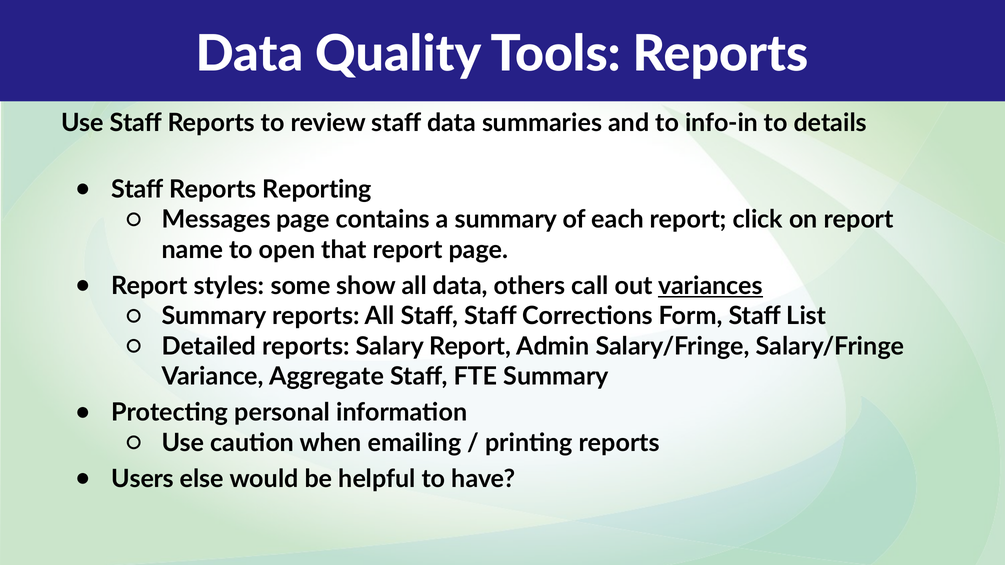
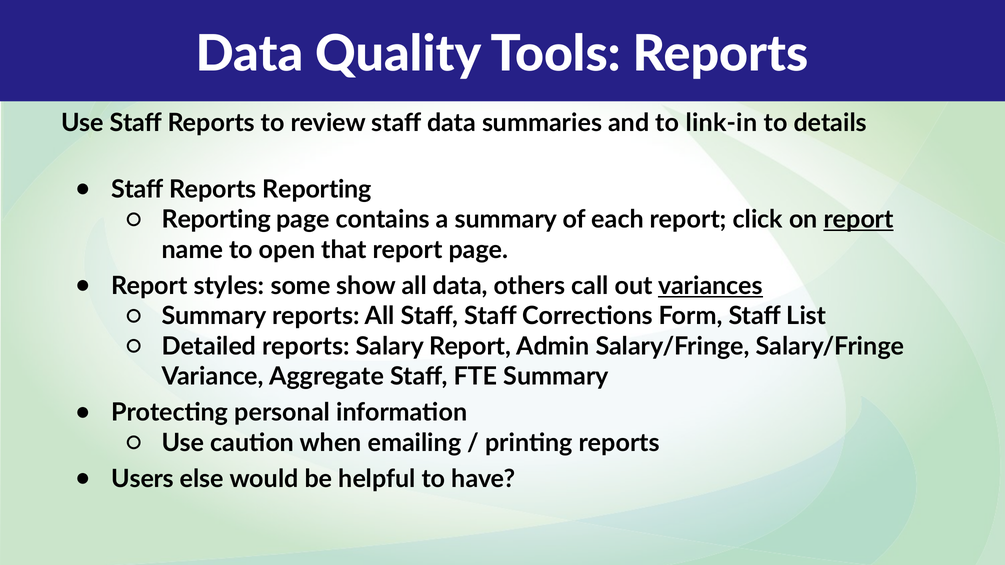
info-in: info-in -> link-in
Messages at (216, 220): Messages -> Reporting
report at (859, 220) underline: none -> present
